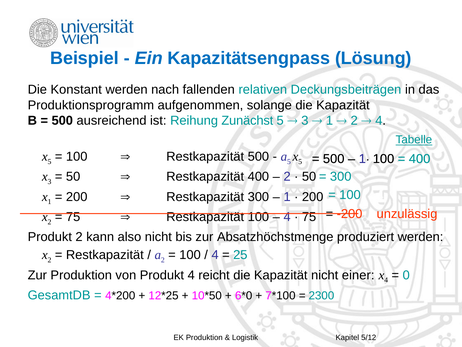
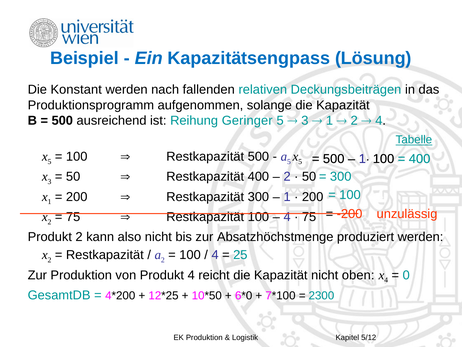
Zunächst: Zunächst -> Geringer
einer: einer -> oben
